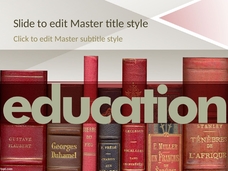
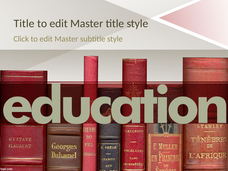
Slide at (24, 23): Slide -> Title
